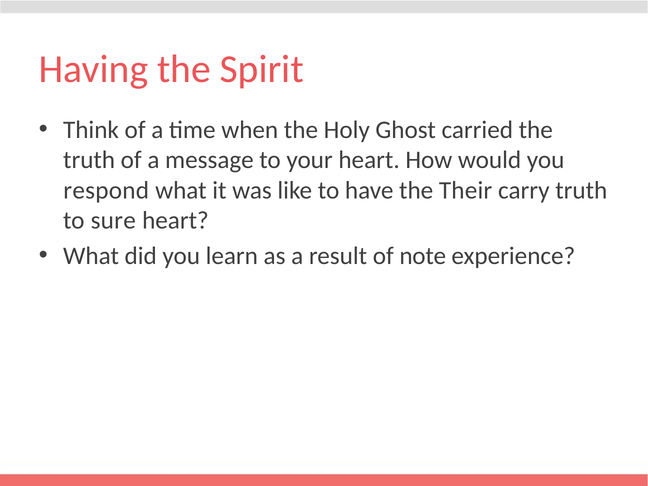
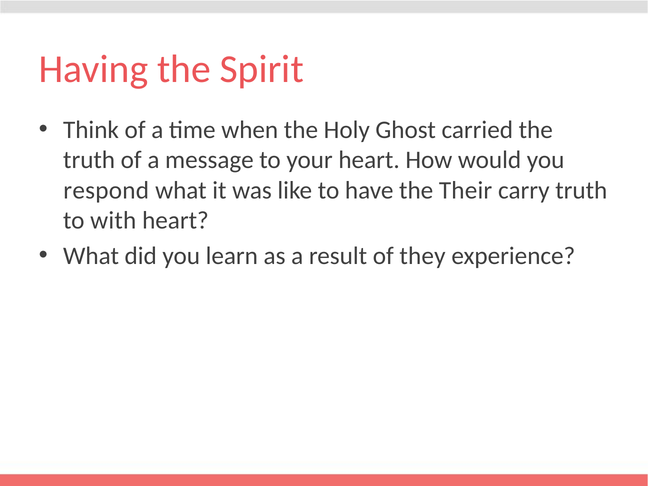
sure: sure -> with
note: note -> they
